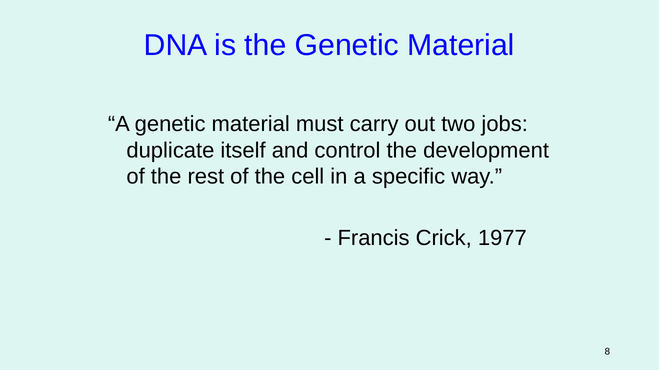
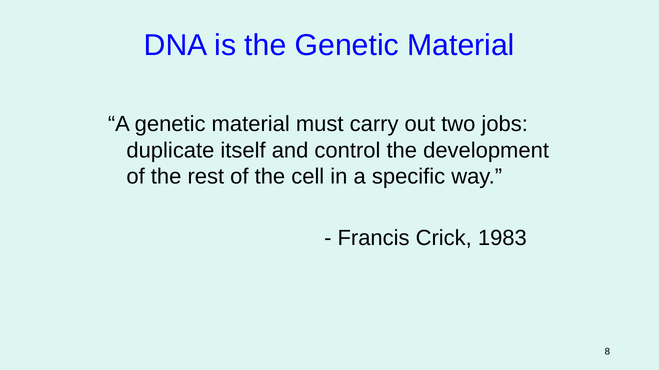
1977: 1977 -> 1983
